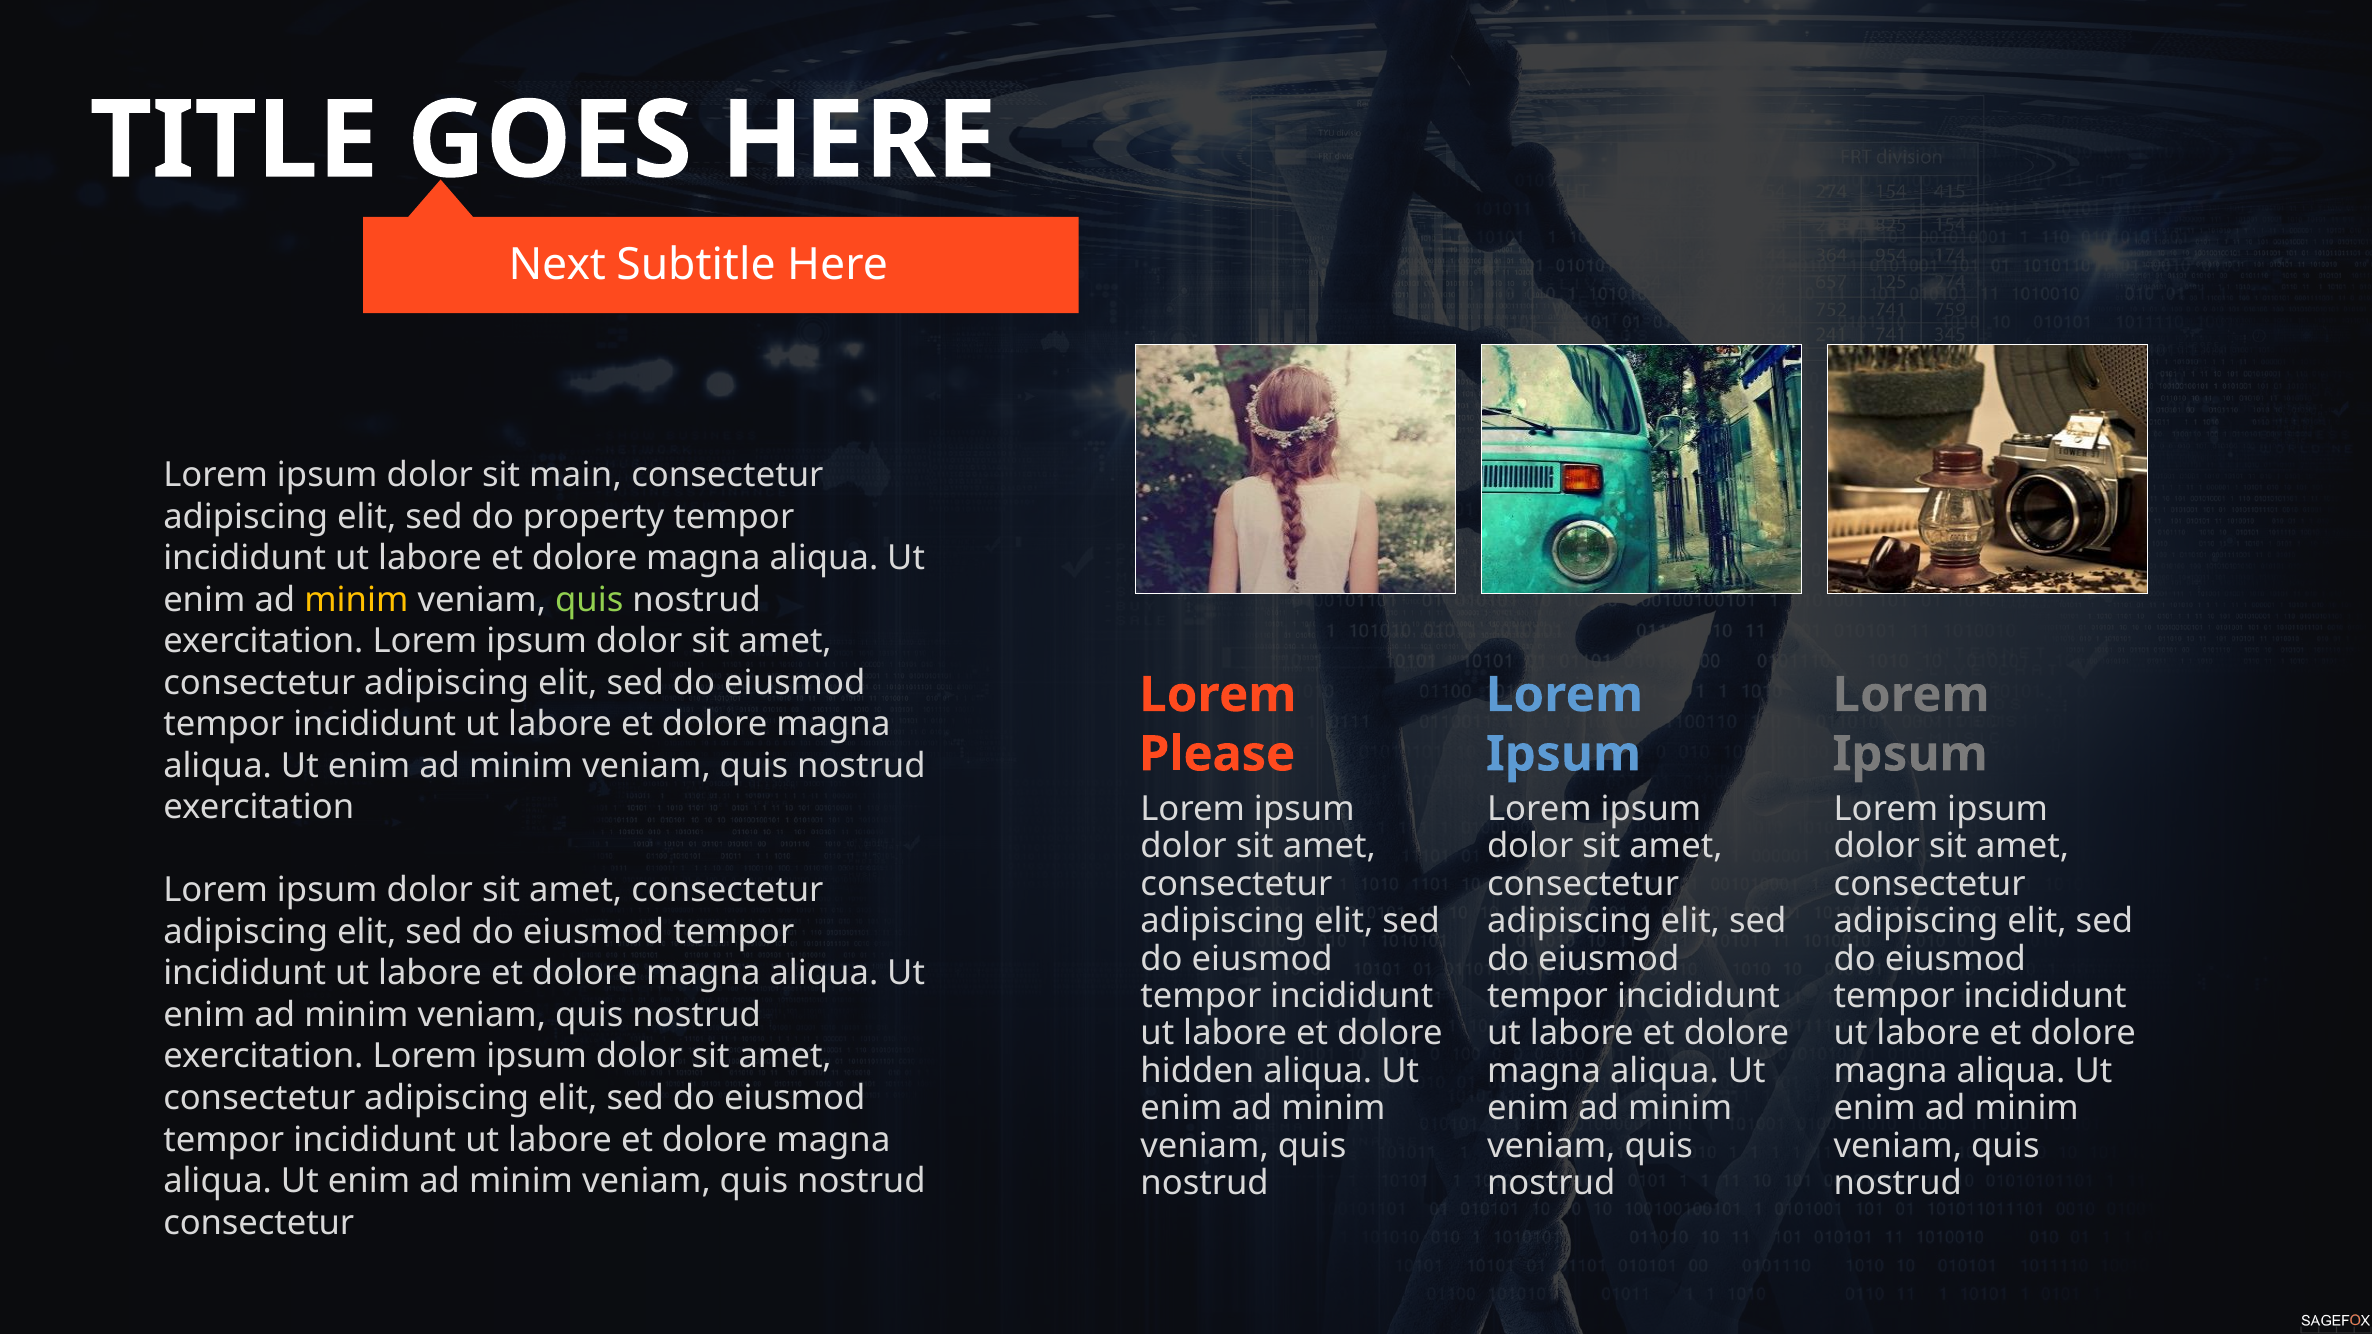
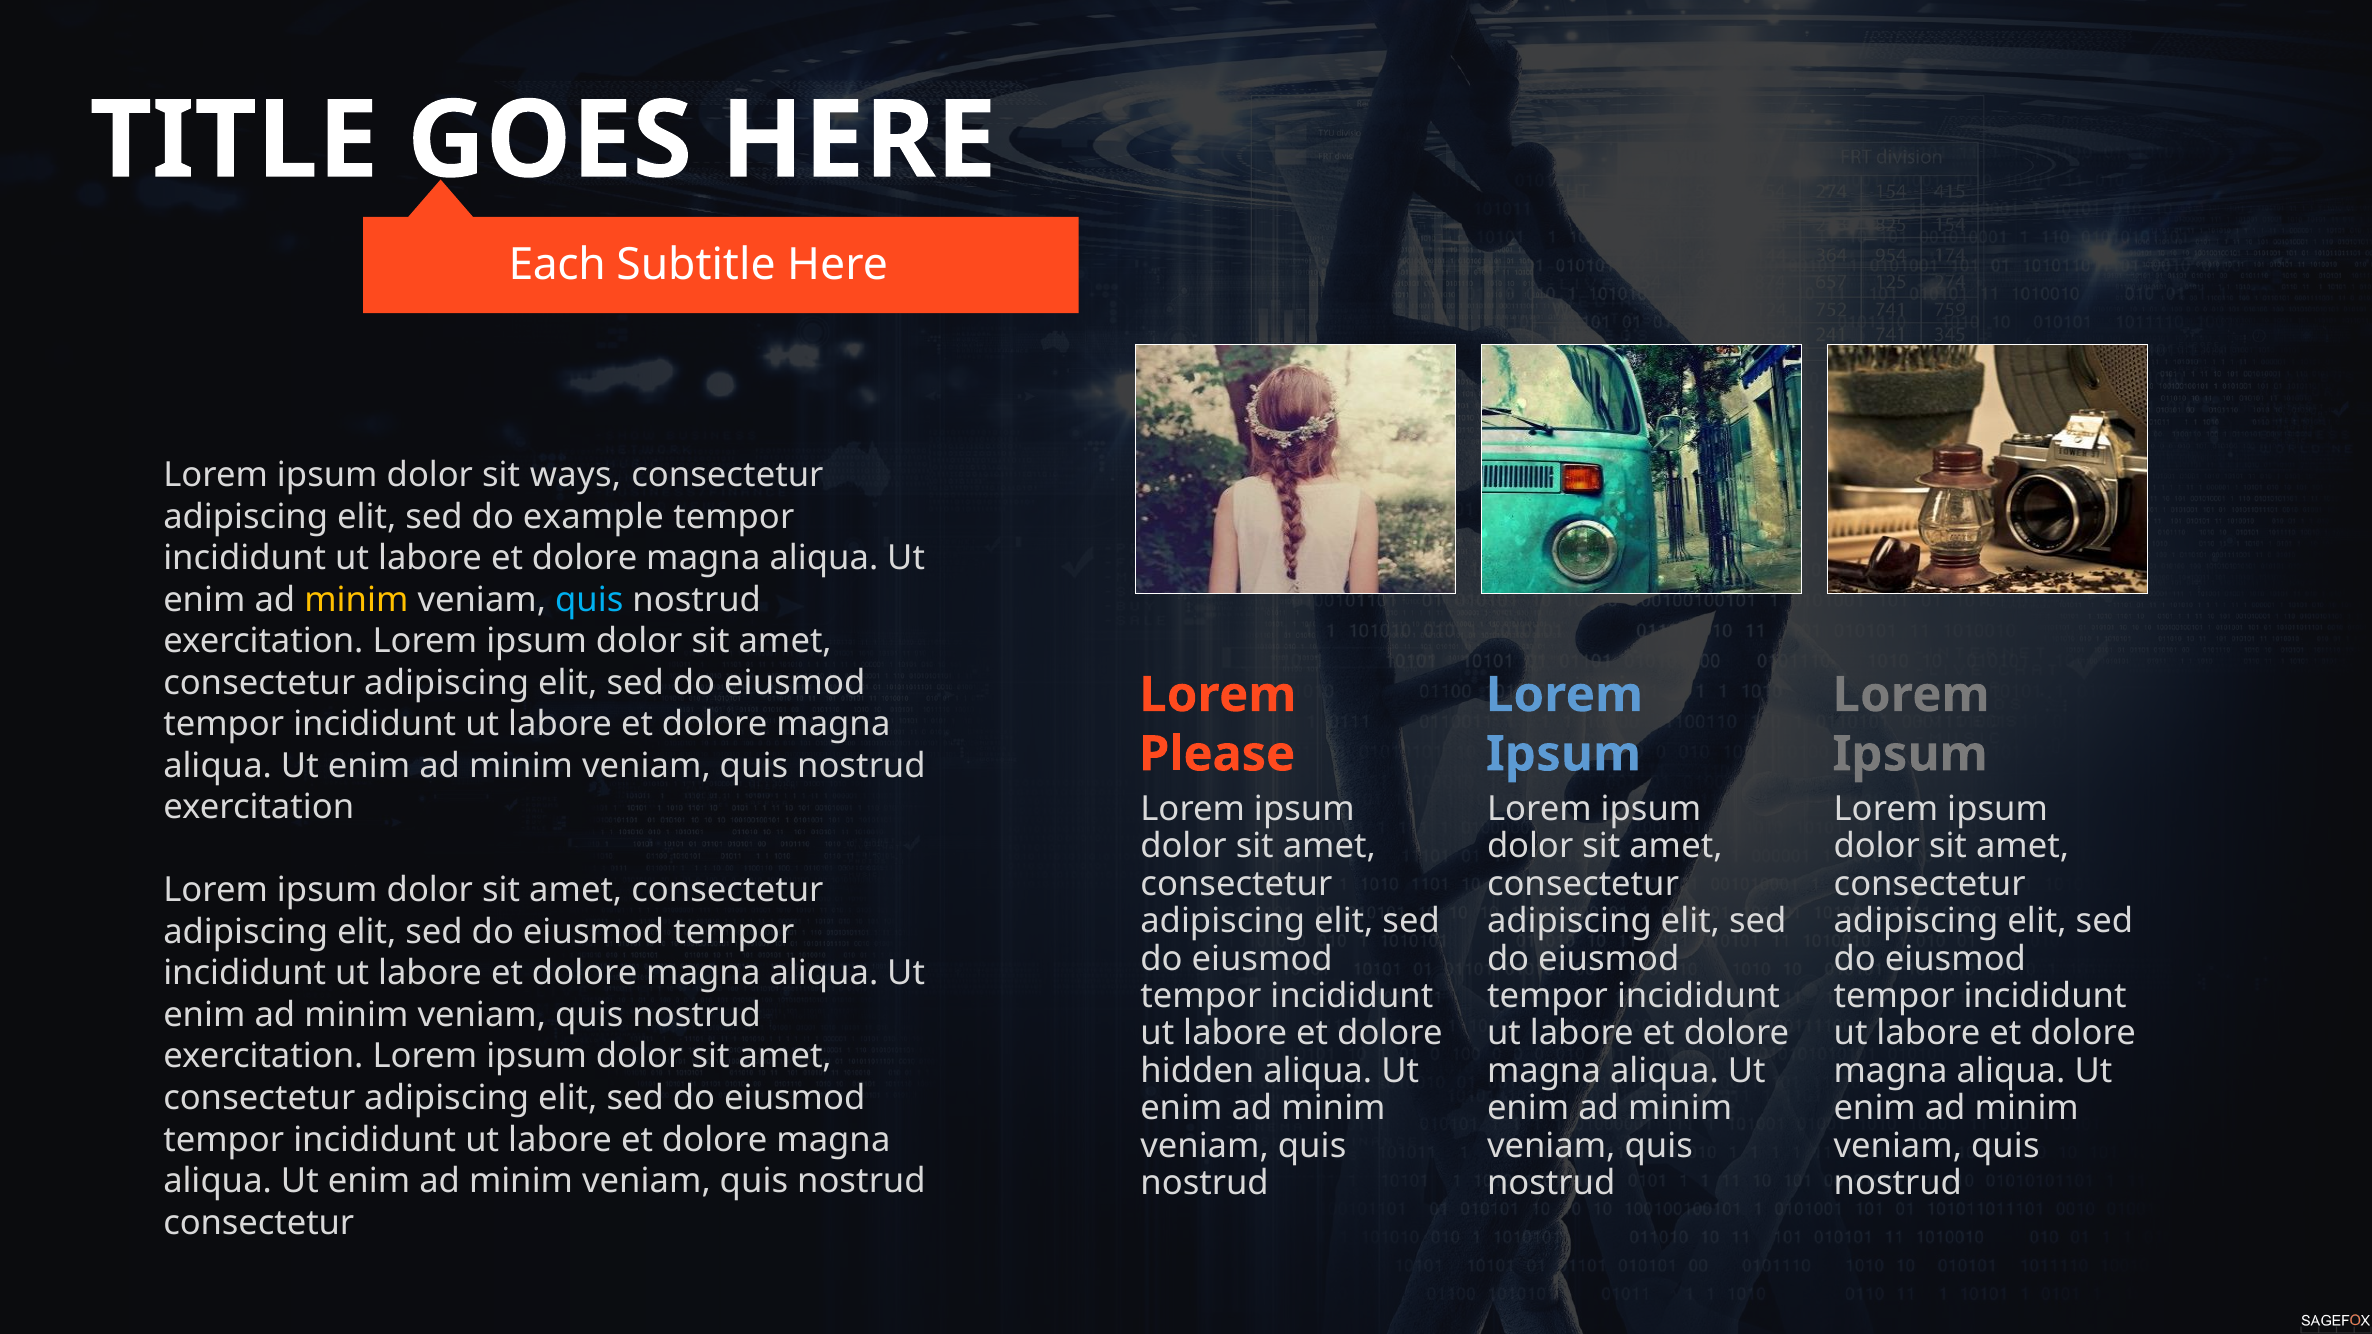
Next: Next -> Each
main: main -> ways
property: property -> example
quis at (589, 600) colour: light green -> light blue
